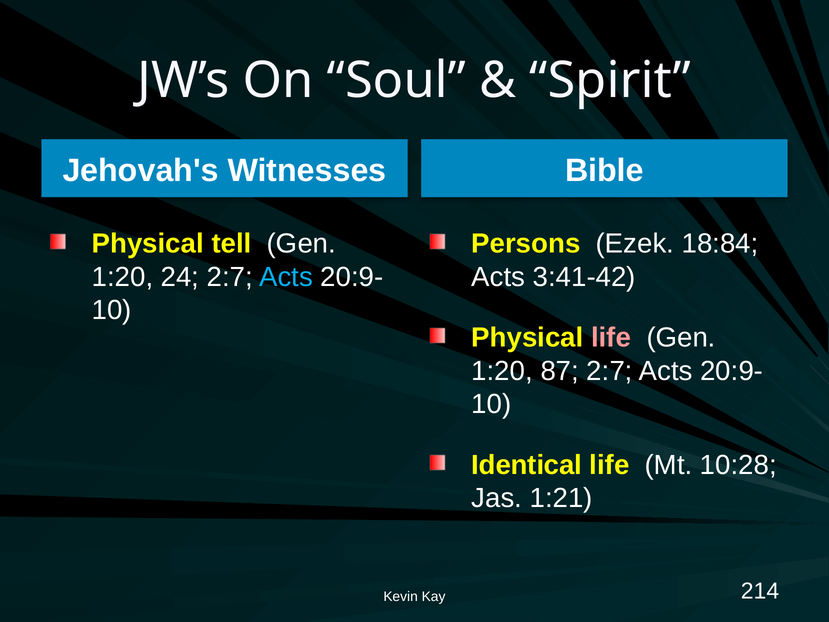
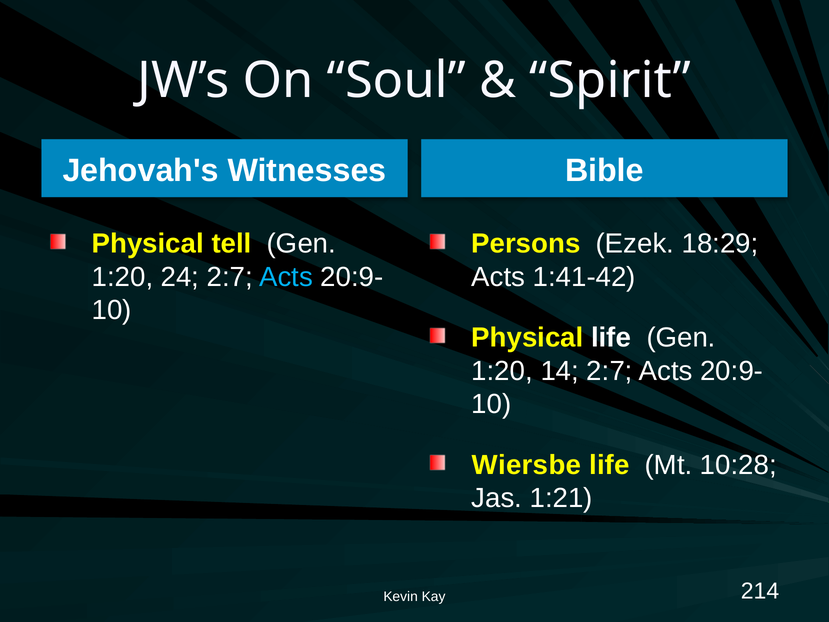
18:84: 18:84 -> 18:29
3:41-42: 3:41-42 -> 1:41-42
life at (611, 338) colour: pink -> white
87: 87 -> 14
Identical: Identical -> Wiersbe
